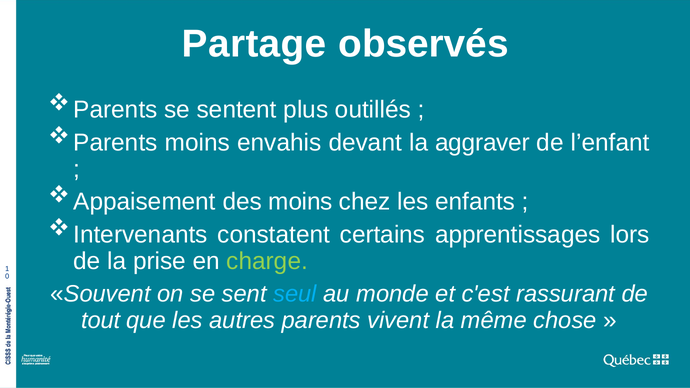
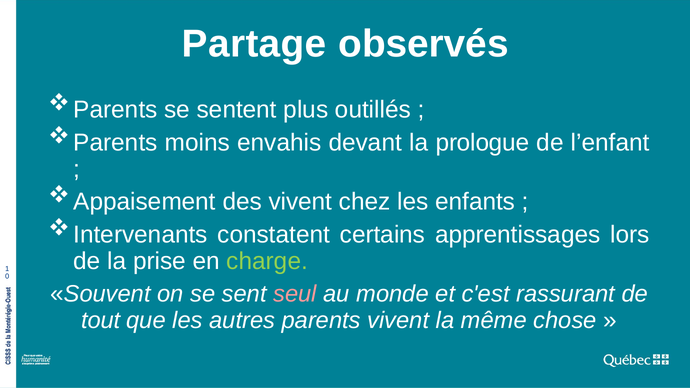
aggraver: aggraver -> prologue
des moins: moins -> vivent
seul colour: light blue -> pink
